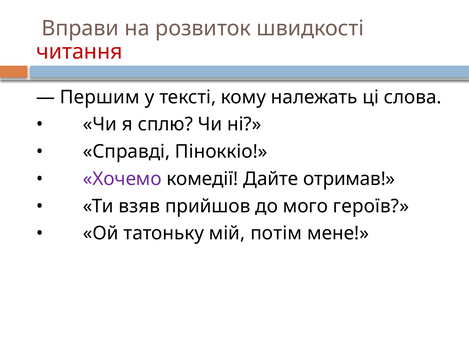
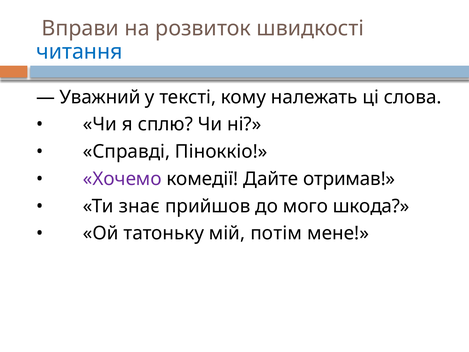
читання colour: red -> blue
Першим: Першим -> Уважний
взяв: взяв -> знає
героїв: героїв -> шкода
